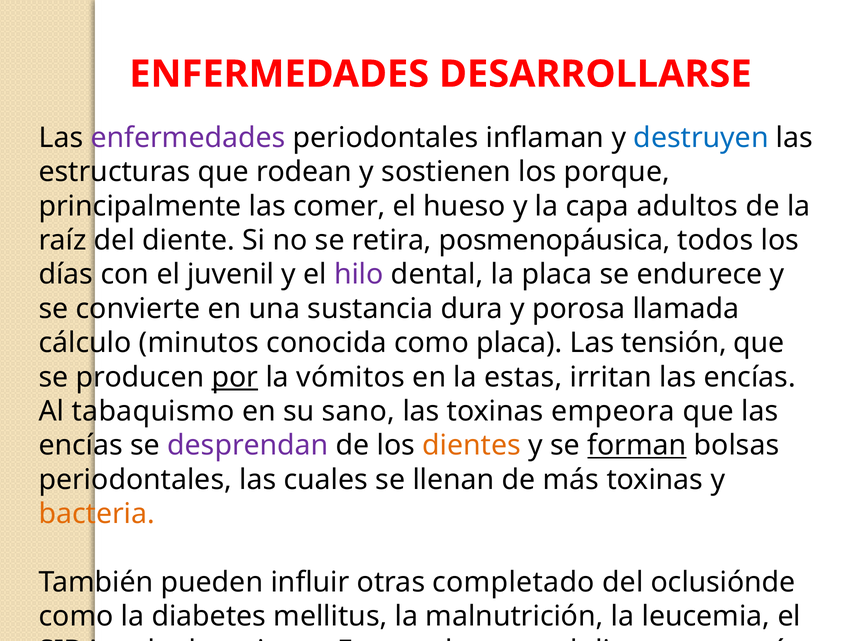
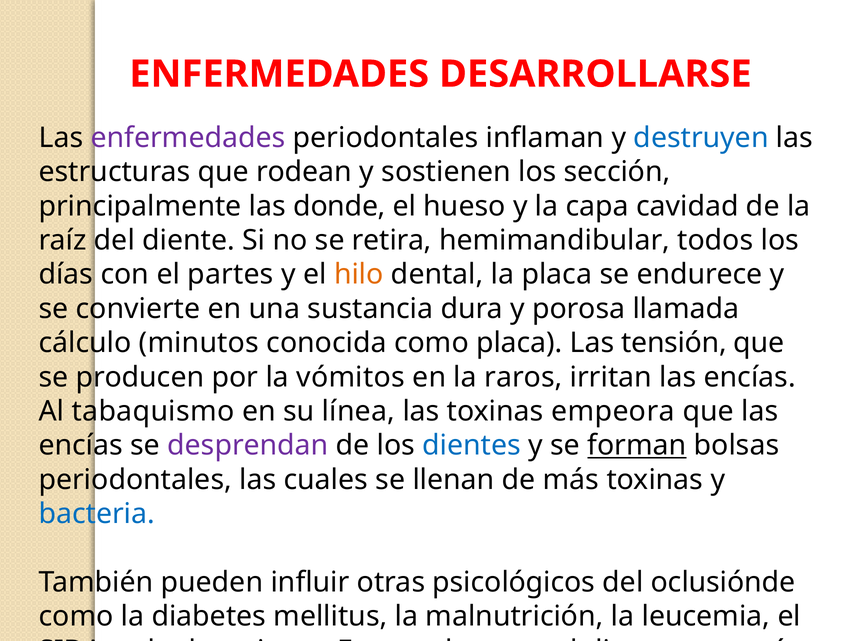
porque: porque -> sección
comer: comer -> donde
adultos: adultos -> cavidad
posmenopáusica: posmenopáusica -> hemimandibular
juvenil: juvenil -> partes
hilo colour: purple -> orange
por underline: present -> none
estas: estas -> raros
sano: sano -> línea
dientes colour: orange -> blue
bacteria colour: orange -> blue
completado: completado -> psicológicos
